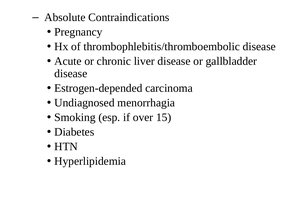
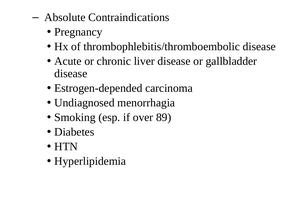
15: 15 -> 89
